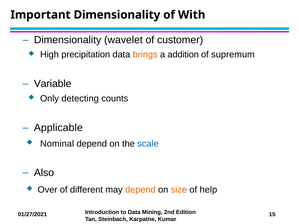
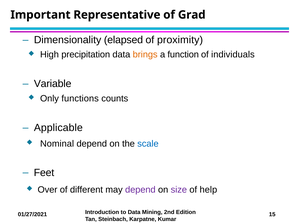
Important Dimensionality: Dimensionality -> Representative
With: With -> Grad
wavelet: wavelet -> elapsed
customer: customer -> proximity
addition: addition -> function
supremum: supremum -> individuals
detecting: detecting -> functions
Also: Also -> Feet
depend at (140, 190) colour: orange -> purple
size colour: orange -> purple
